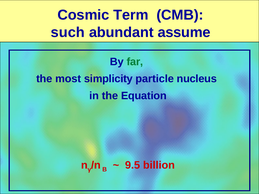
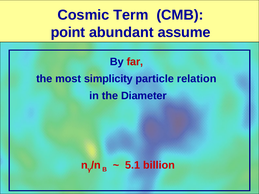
such: such -> point
far colour: green -> red
nucleus: nucleus -> relation
Equation: Equation -> Diameter
9.5: 9.5 -> 5.1
